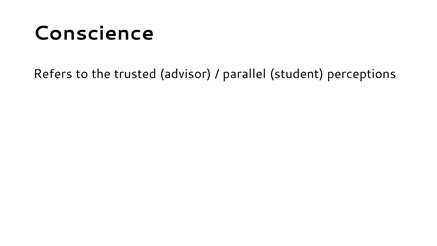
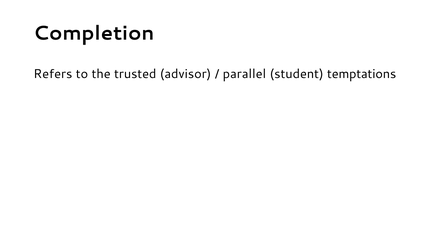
Conscience: Conscience -> Completion
perceptions: perceptions -> temptations
